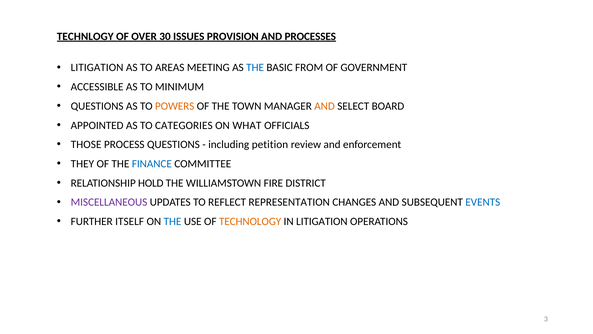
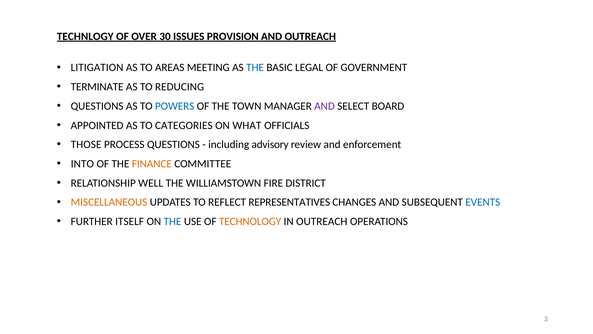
AND PROCESSES: PROCESSES -> OUTREACH
FROM: FROM -> LEGAL
ACCESSIBLE: ACCESSIBLE -> TERMINATE
MINIMUM: MINIMUM -> REDUCING
POWERS colour: orange -> blue
AND at (325, 106) colour: orange -> purple
petition: petition -> advisory
THEY: THEY -> INTO
FINANCE colour: blue -> orange
HOLD: HOLD -> WELL
MISCELLANEOUS colour: purple -> orange
REPRESENTATION: REPRESENTATION -> REPRESENTATIVES
IN LITIGATION: LITIGATION -> OUTREACH
